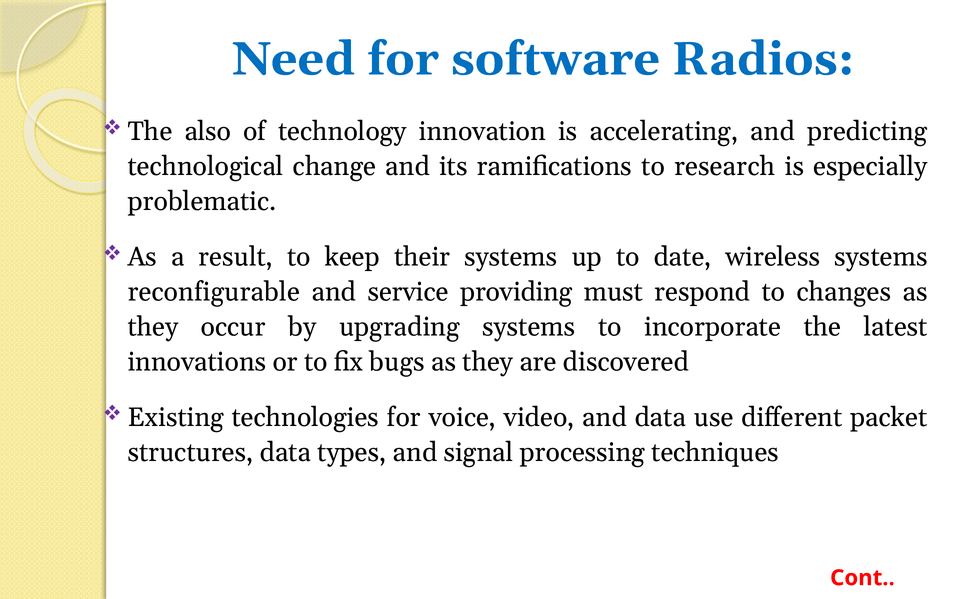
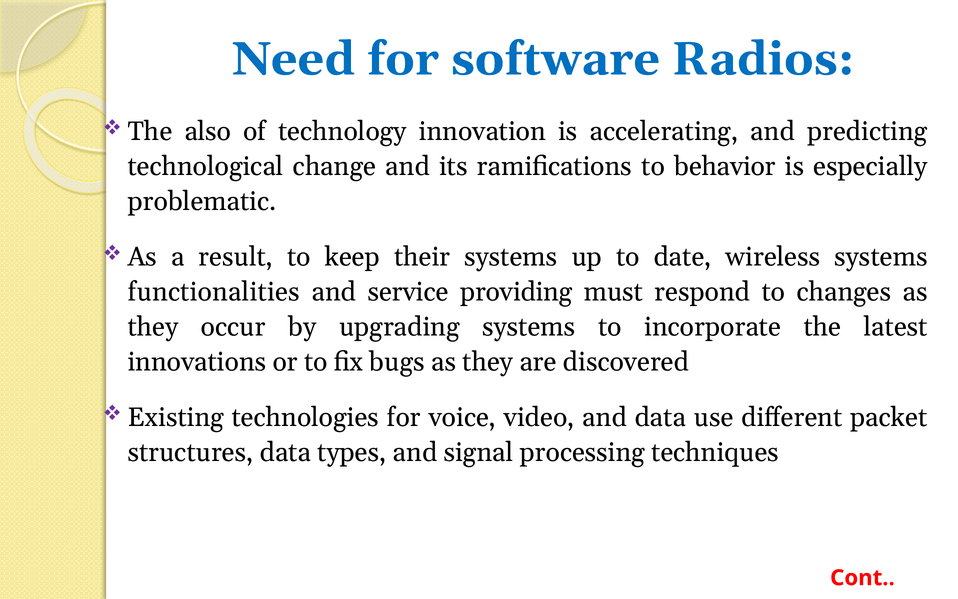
research: research -> behavior
reconfigurable: reconfigurable -> functionalities
